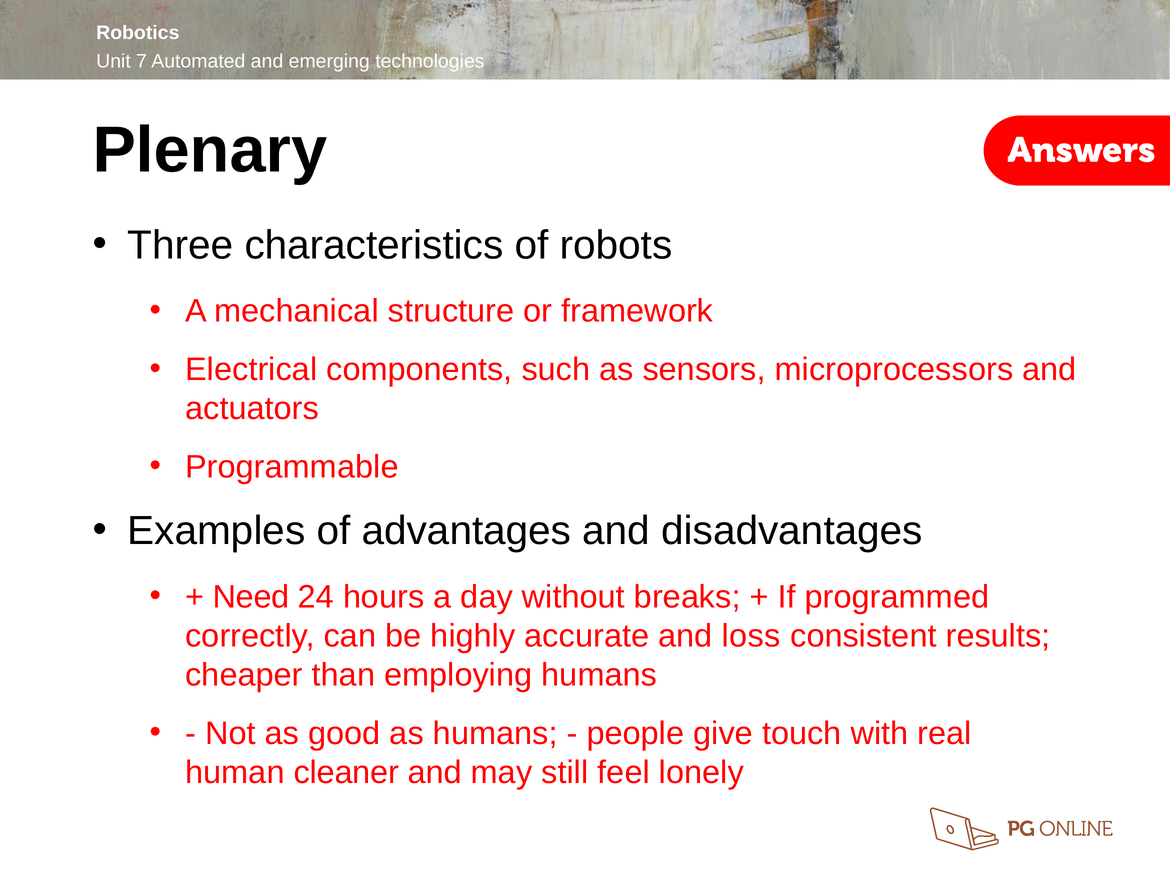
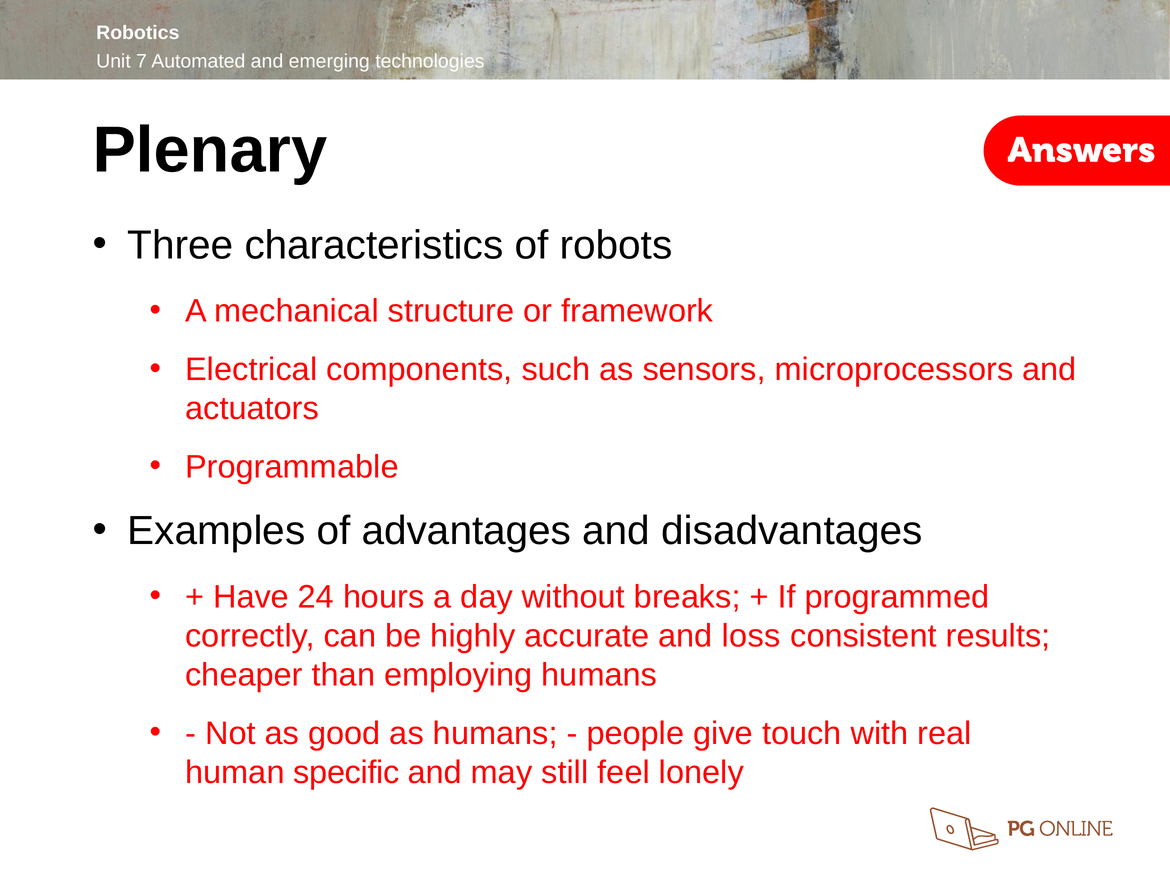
Need: Need -> Have
cleaner: cleaner -> specific
